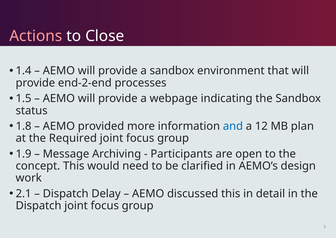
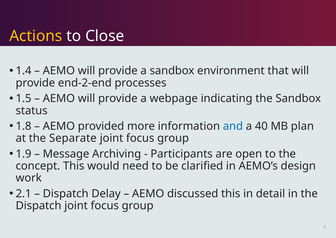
Actions colour: pink -> yellow
12: 12 -> 40
Required: Required -> Separate
